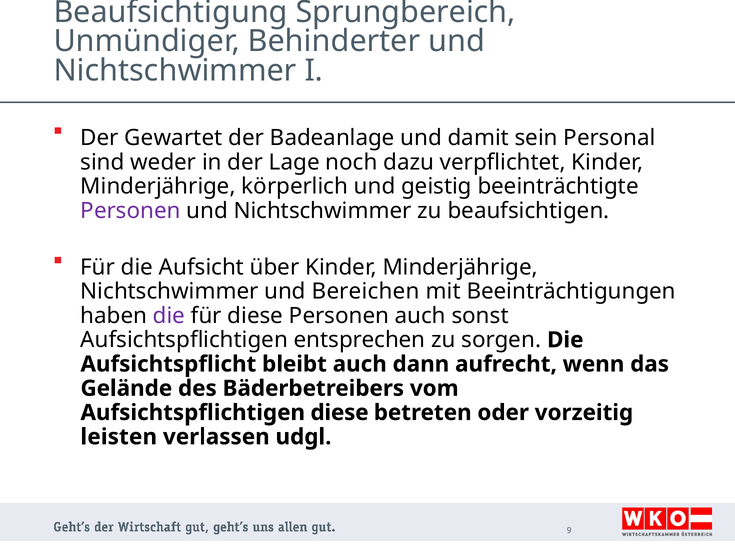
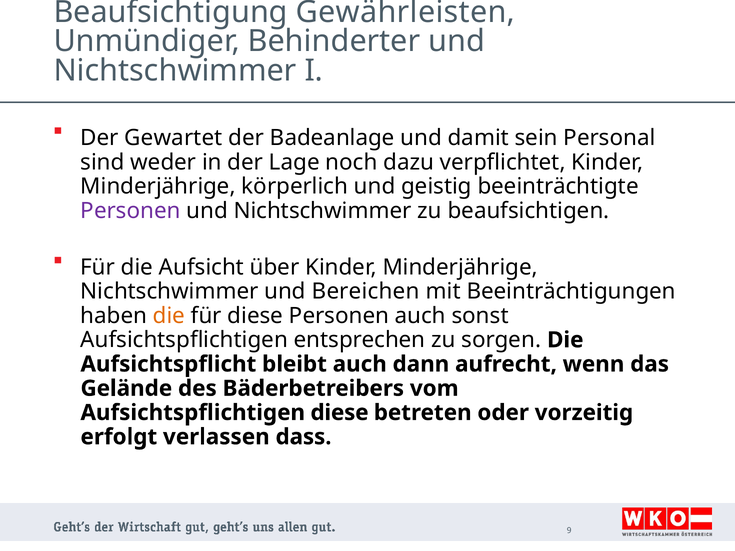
Sprungbereich: Sprungbereich -> Gewährleisten
die at (169, 316) colour: purple -> orange
leisten: leisten -> erfolgt
udgl: udgl -> dass
